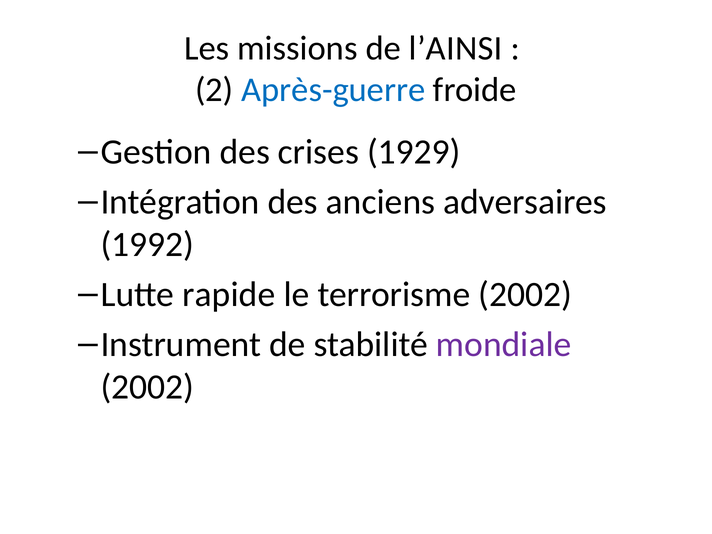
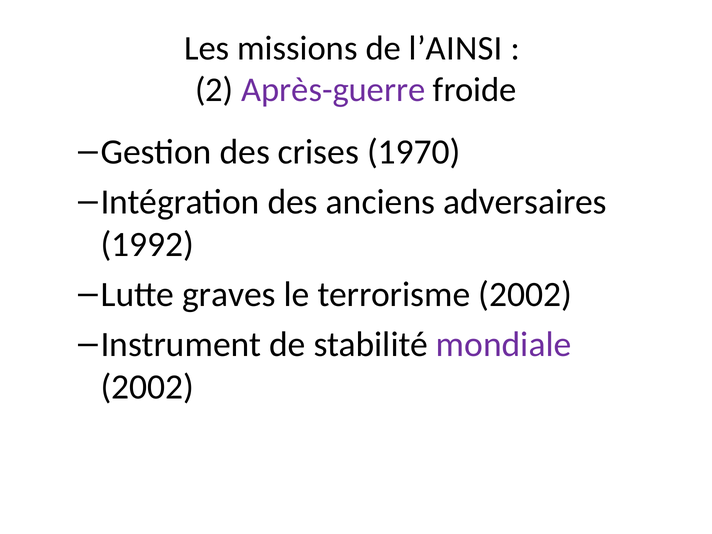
Après-guerre colour: blue -> purple
1929: 1929 -> 1970
rapide: rapide -> graves
